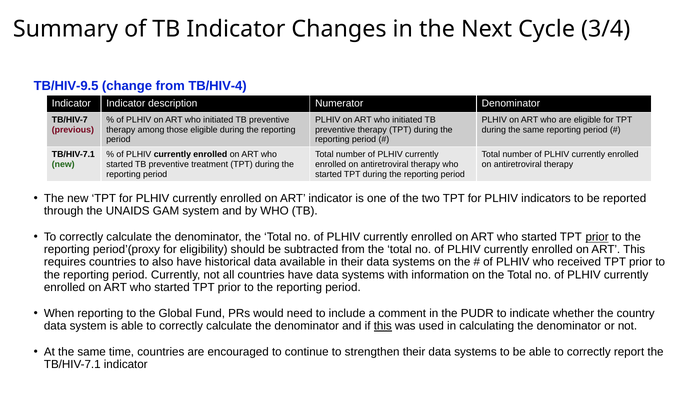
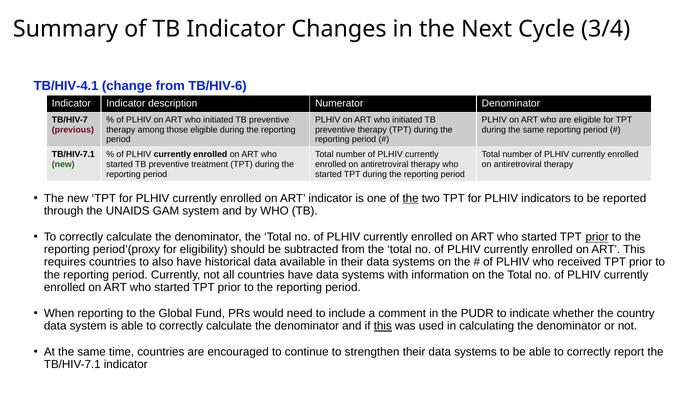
TB/HIV-9.5: TB/HIV-9.5 -> TB/HIV-4.1
TB/HIV-4: TB/HIV-4 -> TB/HIV-6
the at (411, 198) underline: none -> present
